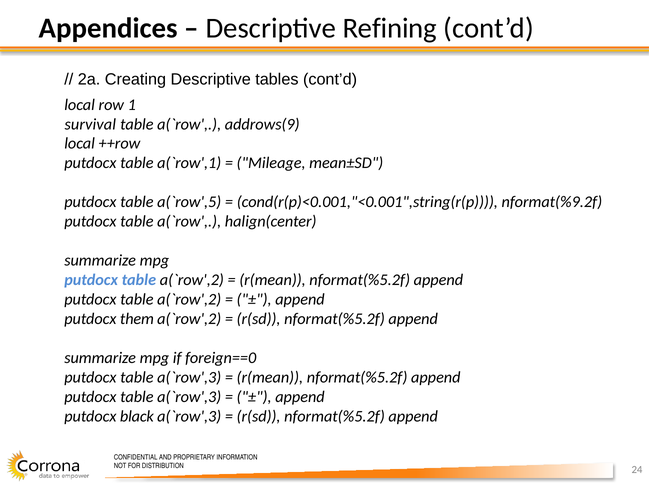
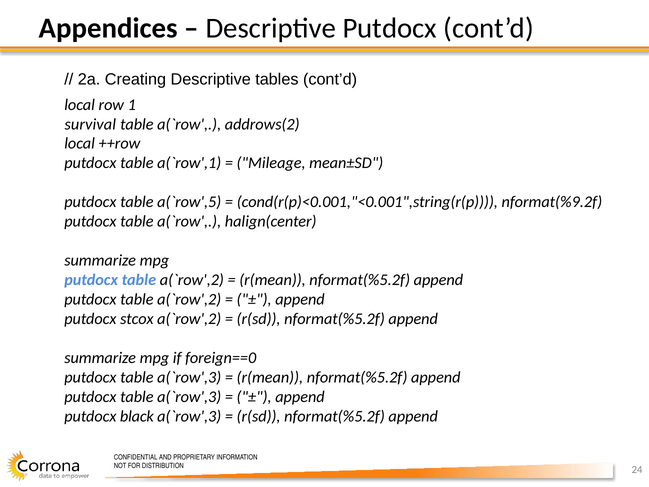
Descriptive Refining: Refining -> Putdocx
addrows(9: addrows(9 -> addrows(2
them: them -> stcox
